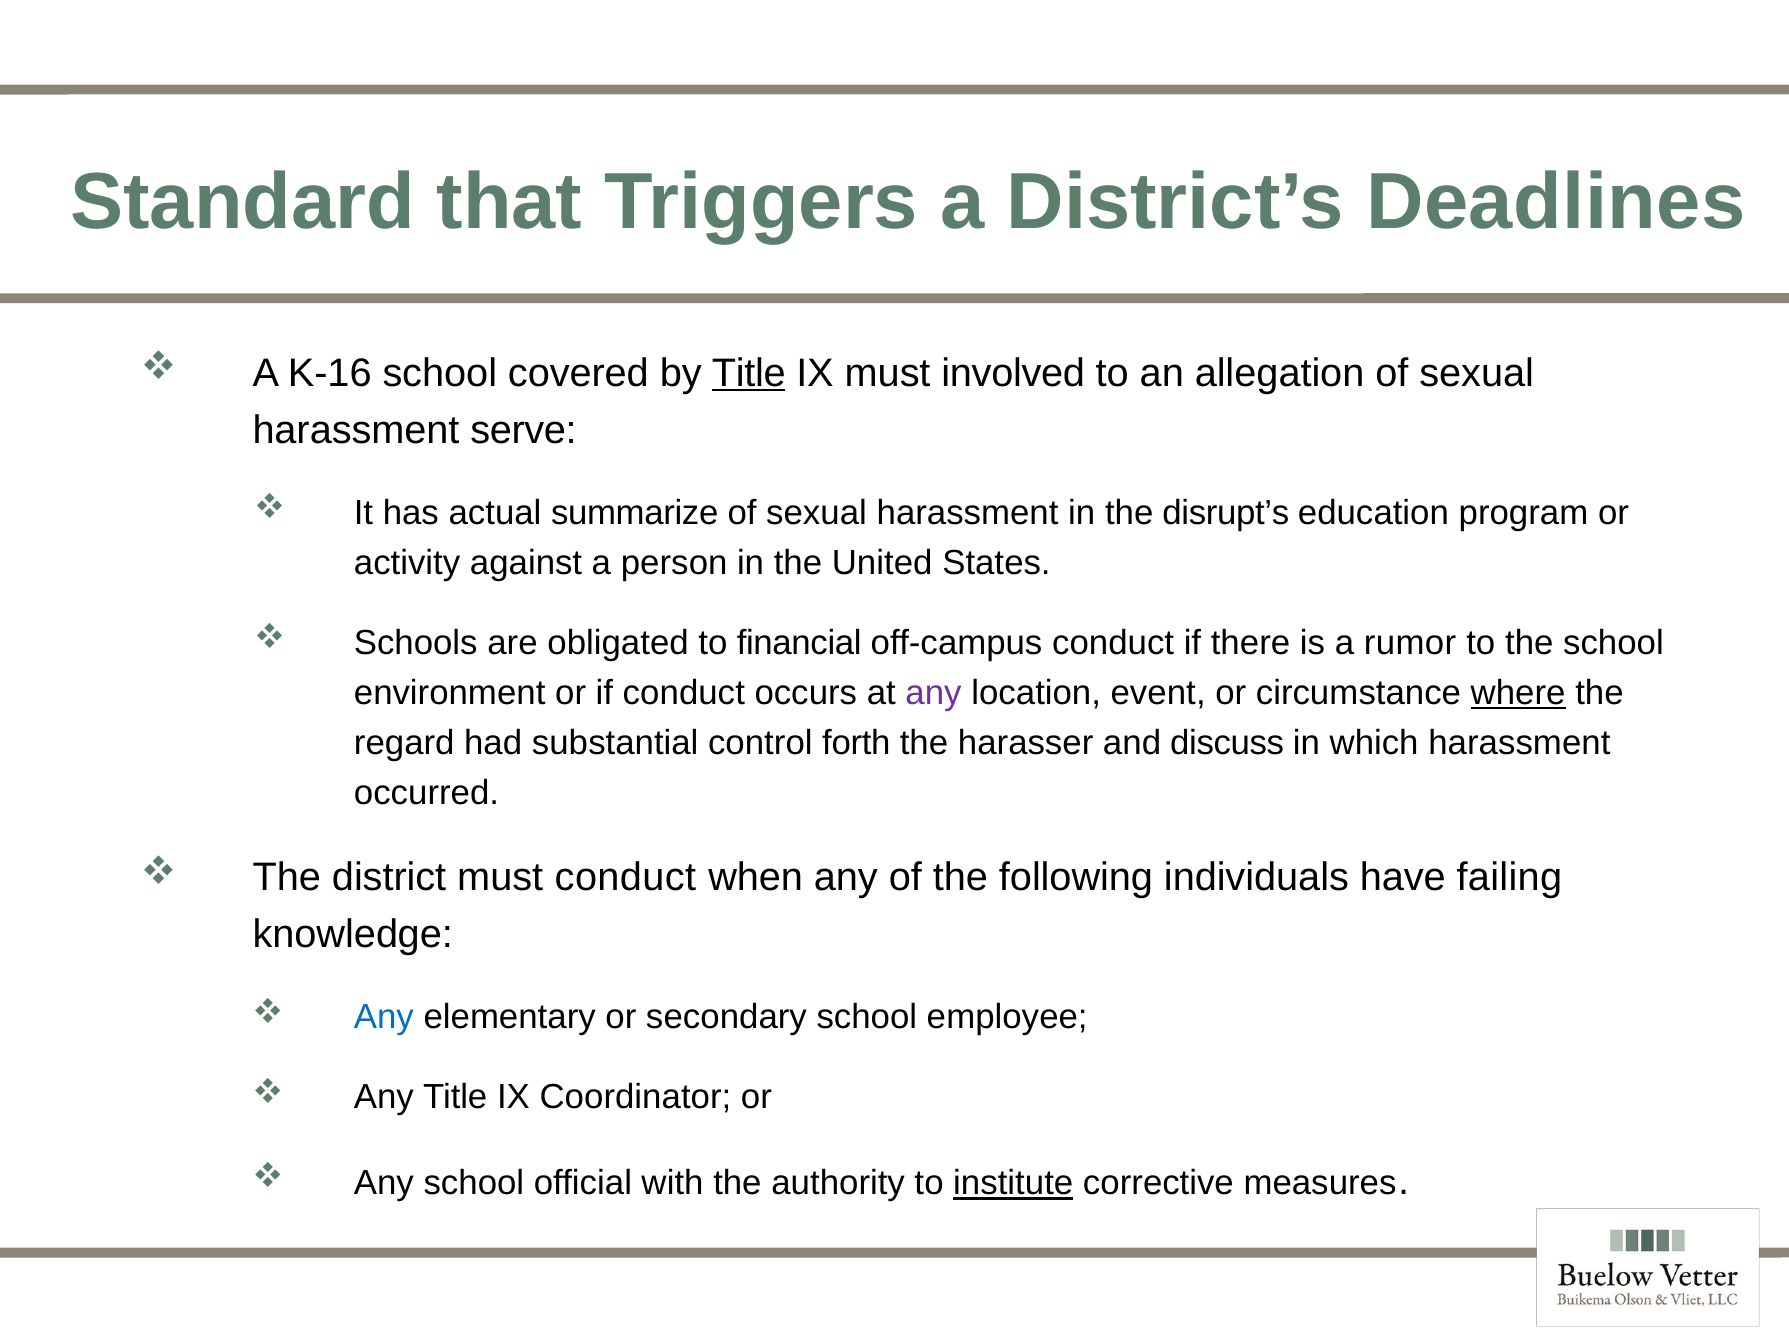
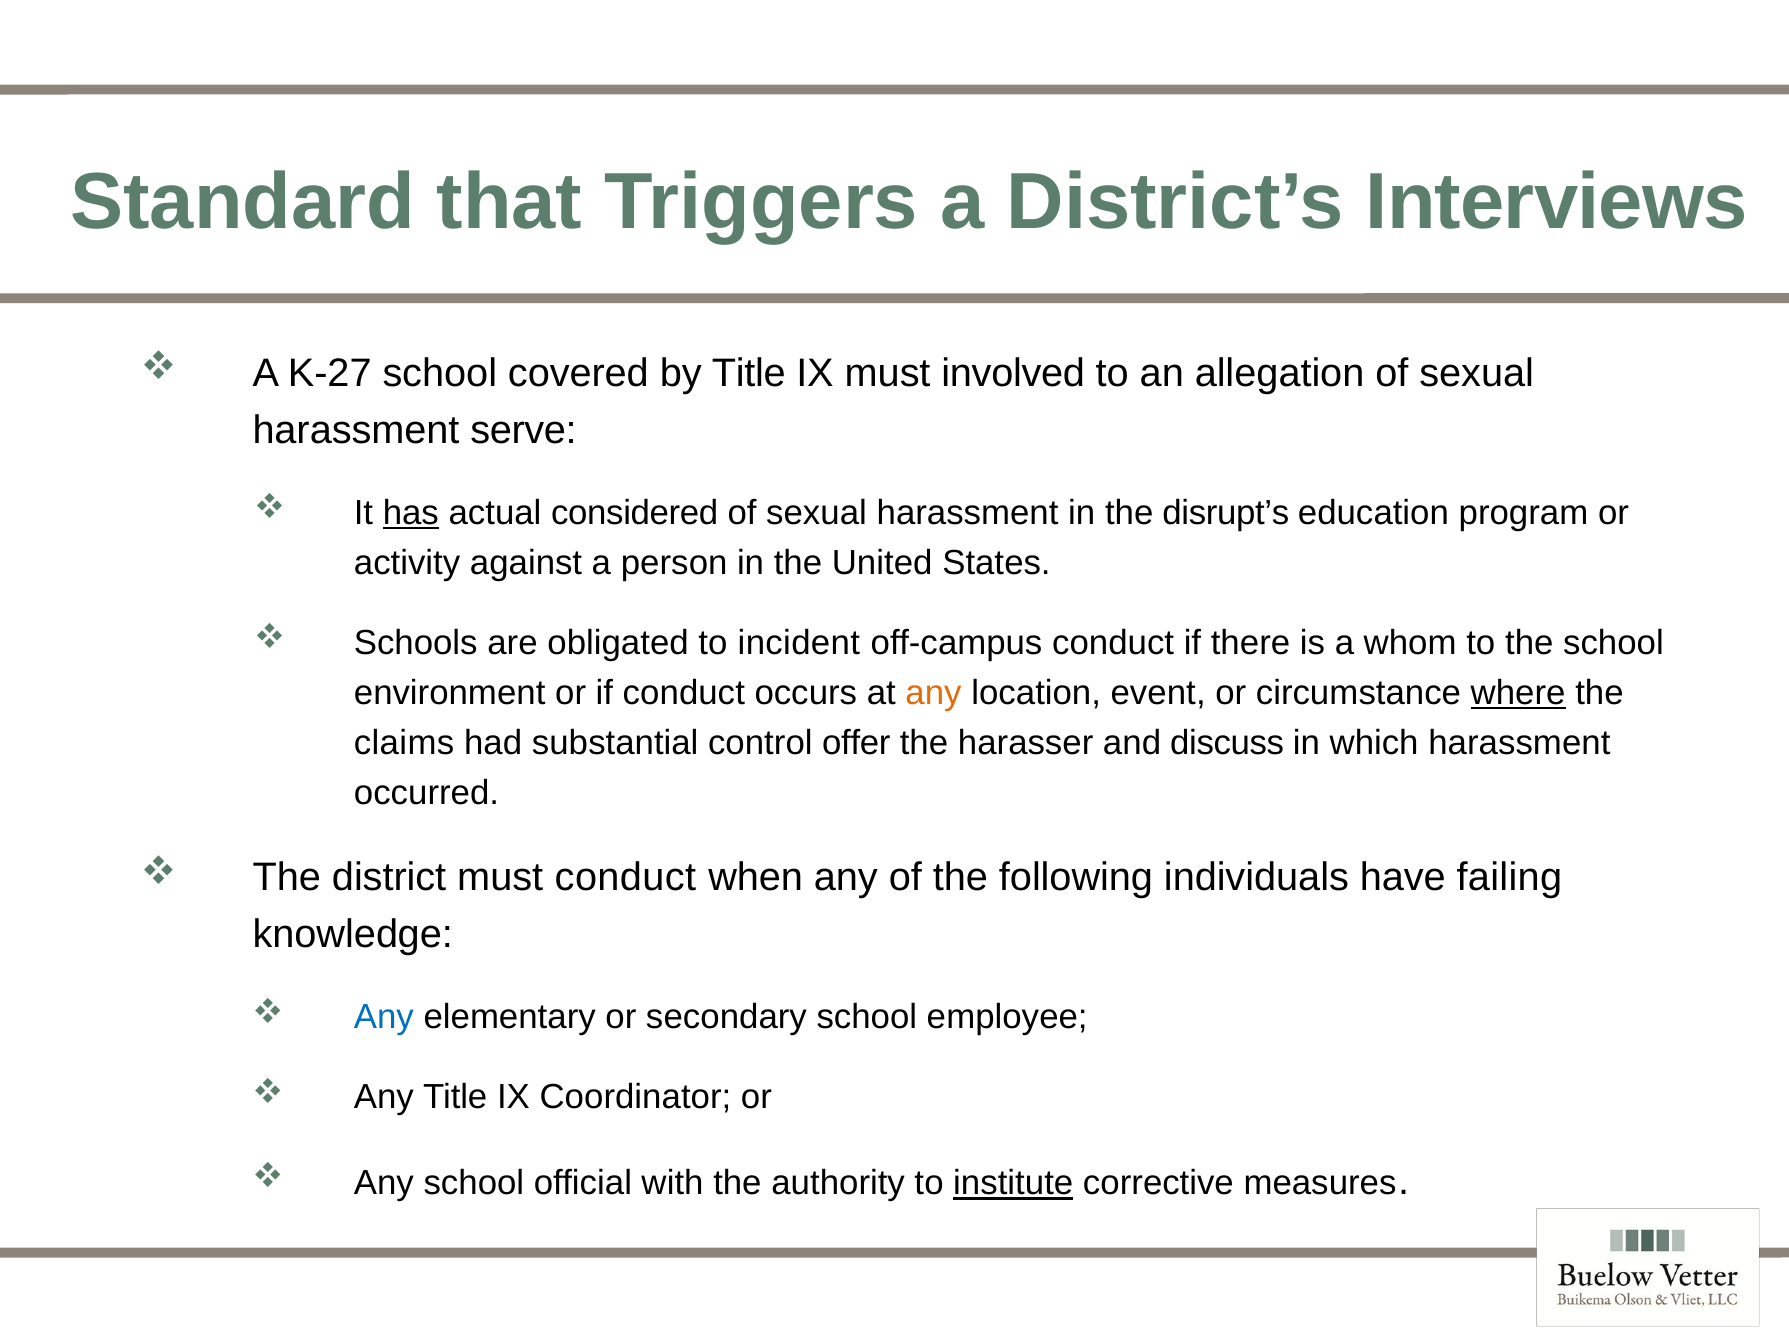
Deadlines: Deadlines -> Interviews
K-16: K-16 -> K-27
Title at (749, 373) underline: present -> none
has underline: none -> present
summarize: summarize -> considered
financial: financial -> incident
rumor: rumor -> whom
any at (934, 693) colour: purple -> orange
regard: regard -> claims
forth: forth -> offer
